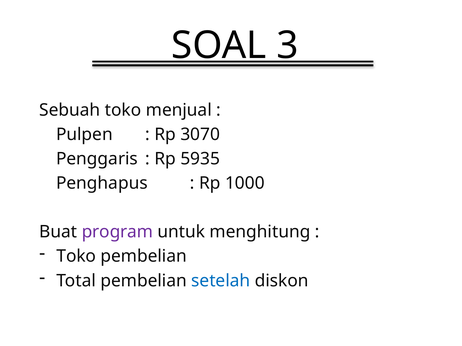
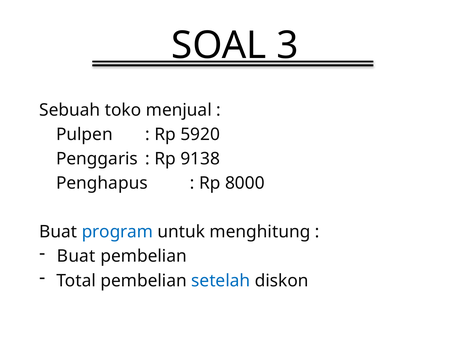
3070: 3070 -> 5920
5935: 5935 -> 9138
1000: 1000 -> 8000
program colour: purple -> blue
Toko at (76, 257): Toko -> Buat
